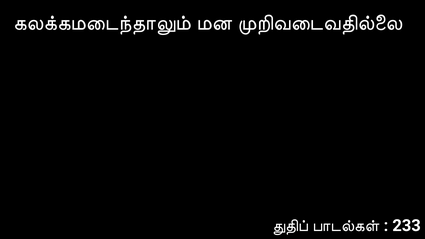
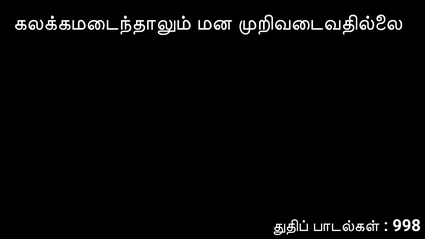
233: 233 -> 998
